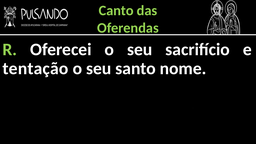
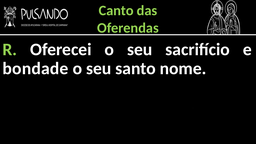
tentação: tentação -> bondade
